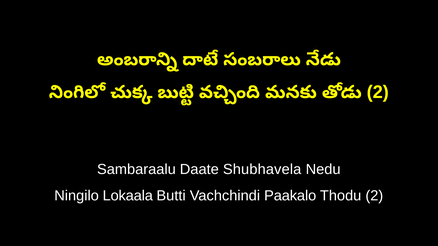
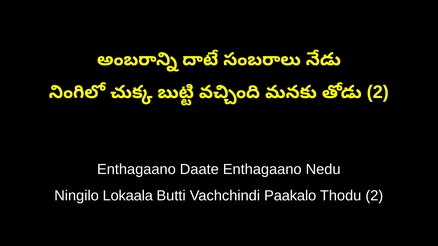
Sambaraalu at (136, 170): Sambaraalu -> Enthagaano
Daate Shubhavela: Shubhavela -> Enthagaano
